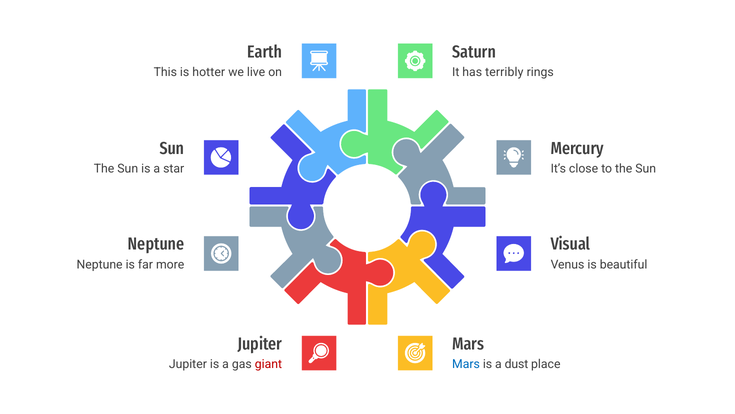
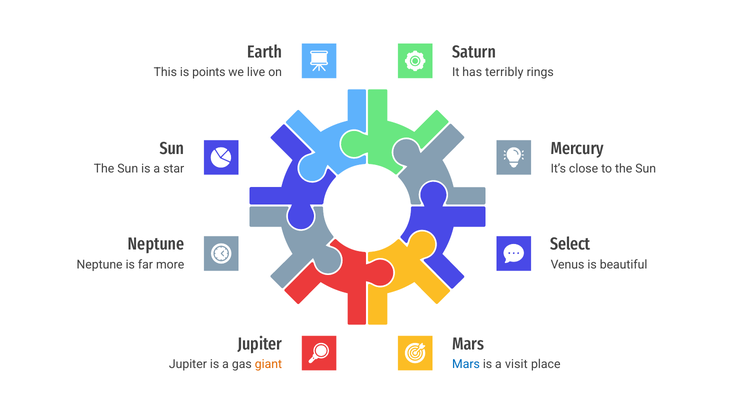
hotter: hotter -> points
Visual: Visual -> Select
giant colour: red -> orange
dust: dust -> visit
